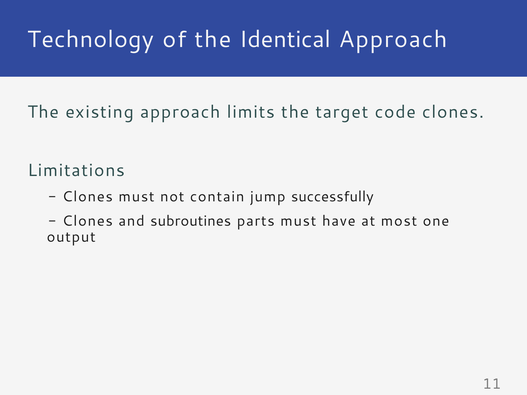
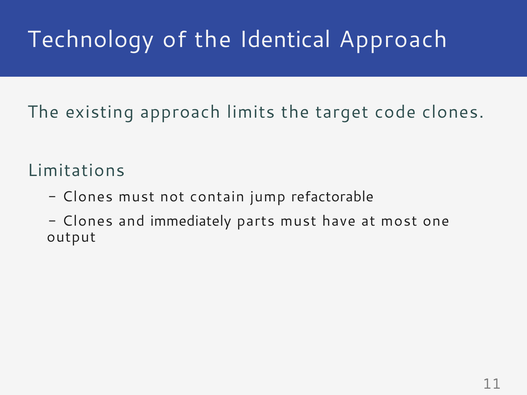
successfully: successfully -> refactorable
subroutines: subroutines -> immediately
